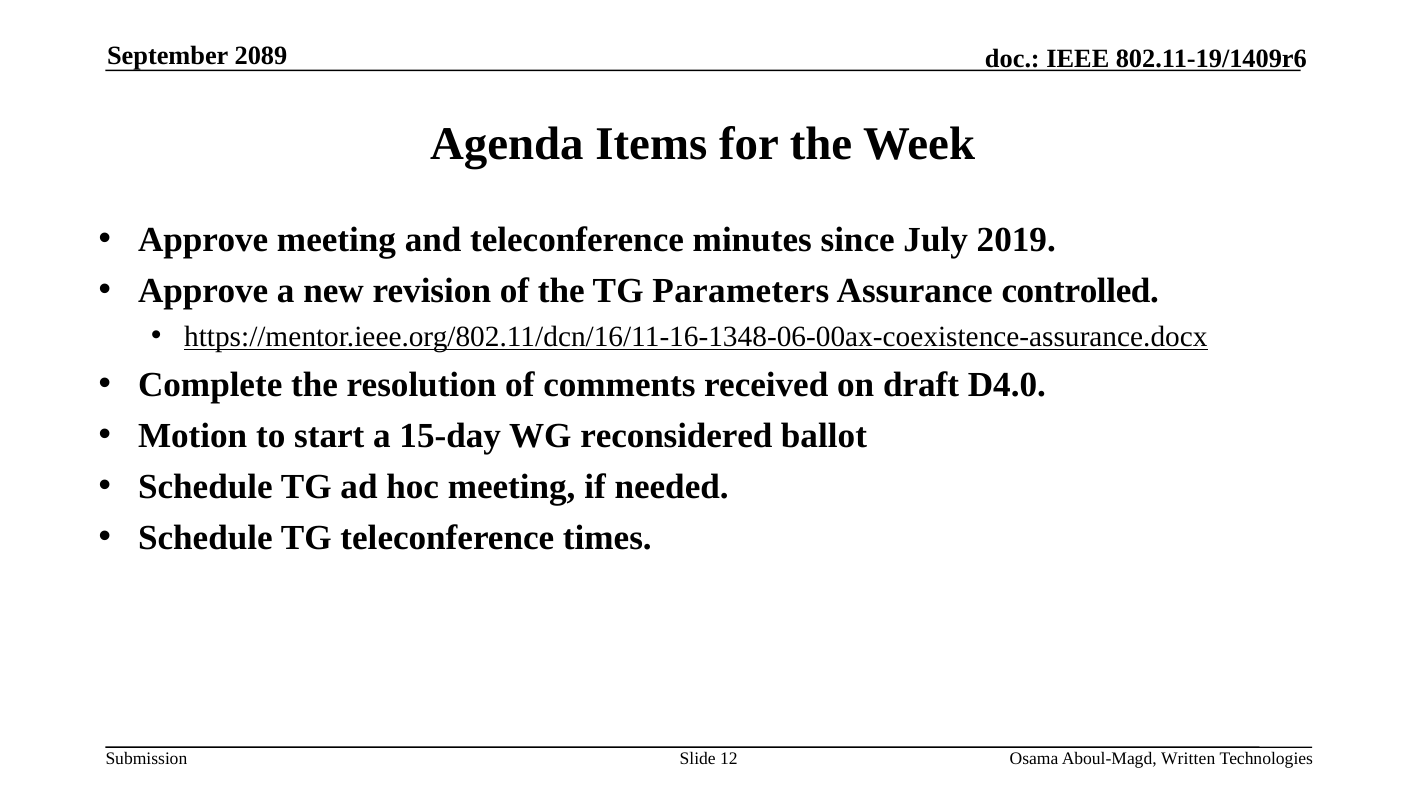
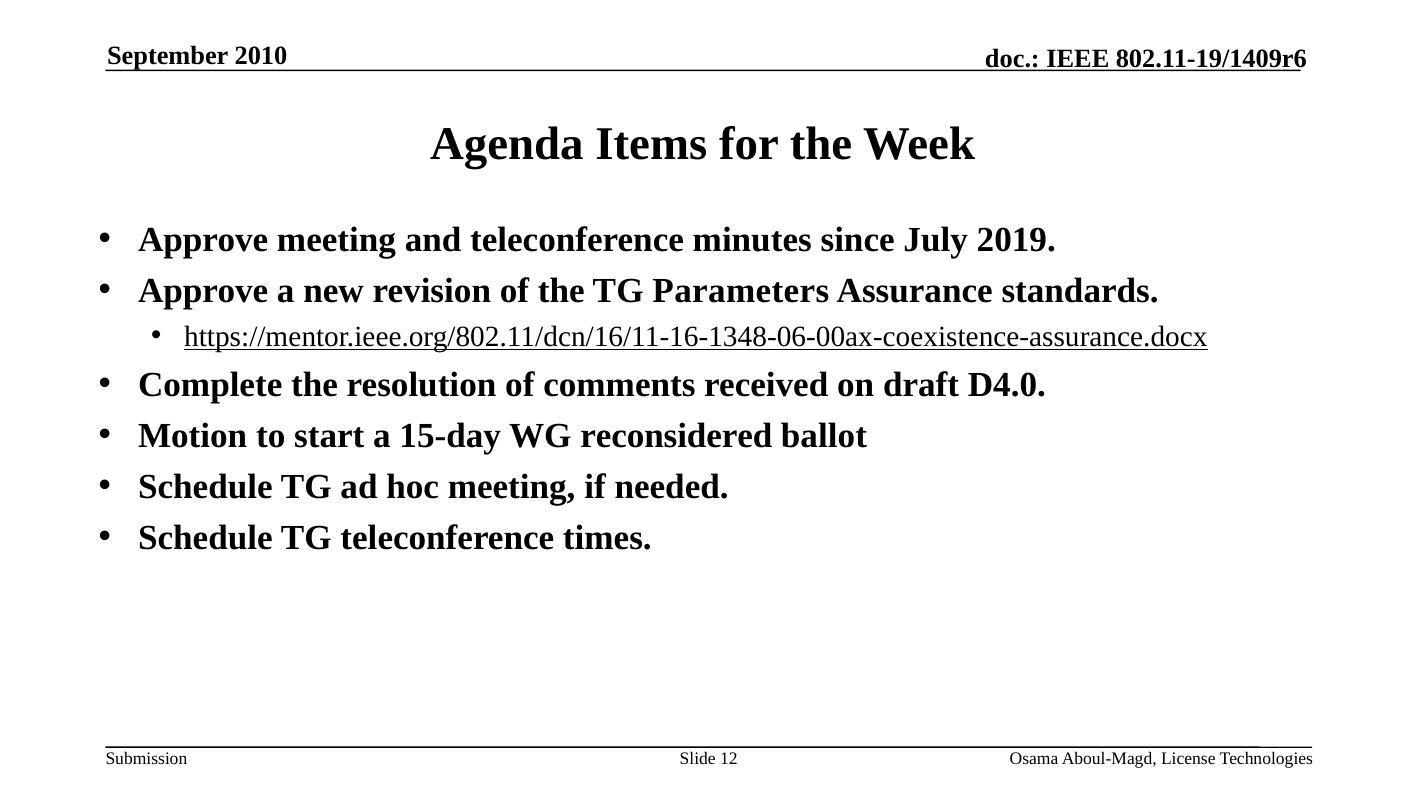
2089: 2089 -> 2010
controlled: controlled -> standards
Written: Written -> License
